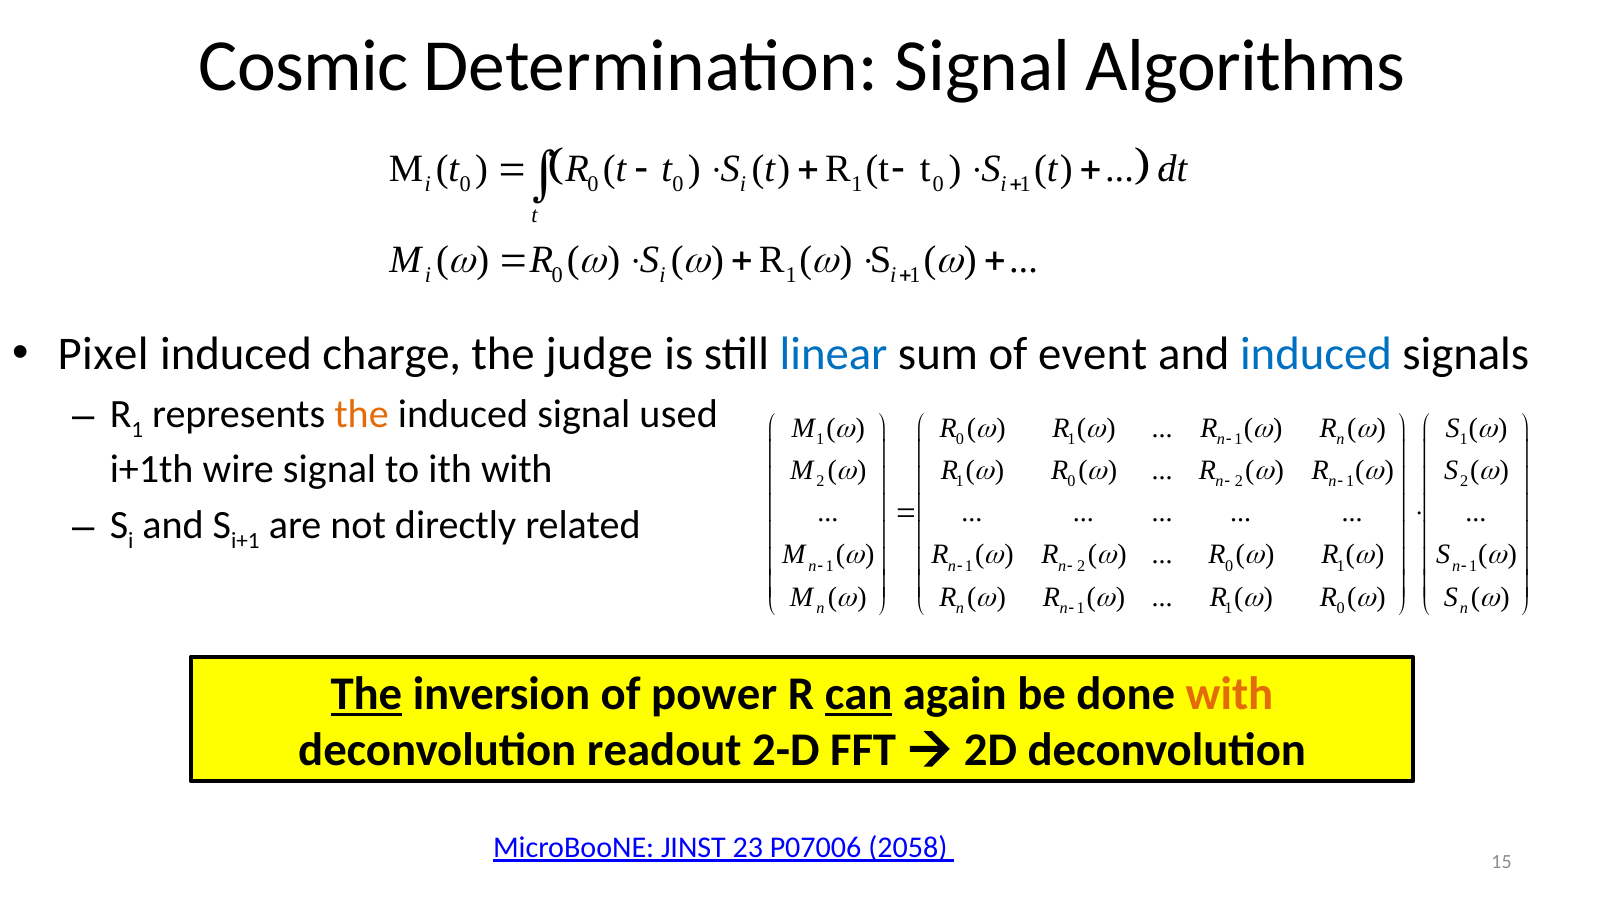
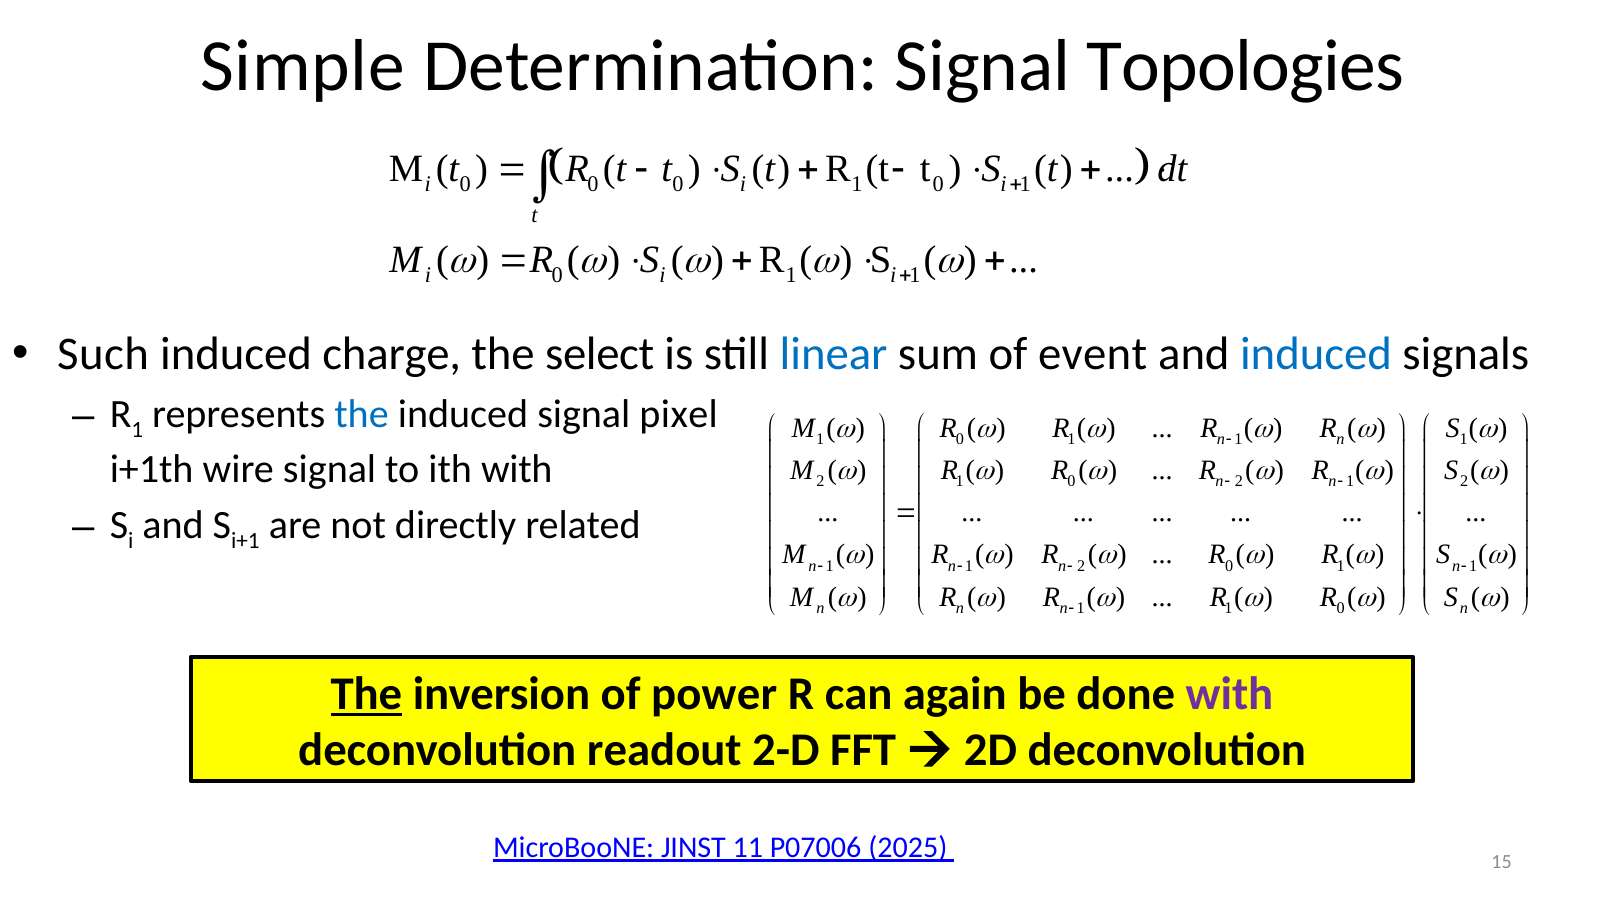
Cosmic: Cosmic -> Simple
Algorithms: Algorithms -> Topologies
Pixel: Pixel -> Such
judge: judge -> select
the at (362, 414) colour: orange -> blue
used: used -> pixel
can underline: present -> none
with at (1230, 694) colour: orange -> purple
23: 23 -> 11
2058: 2058 -> 2025
